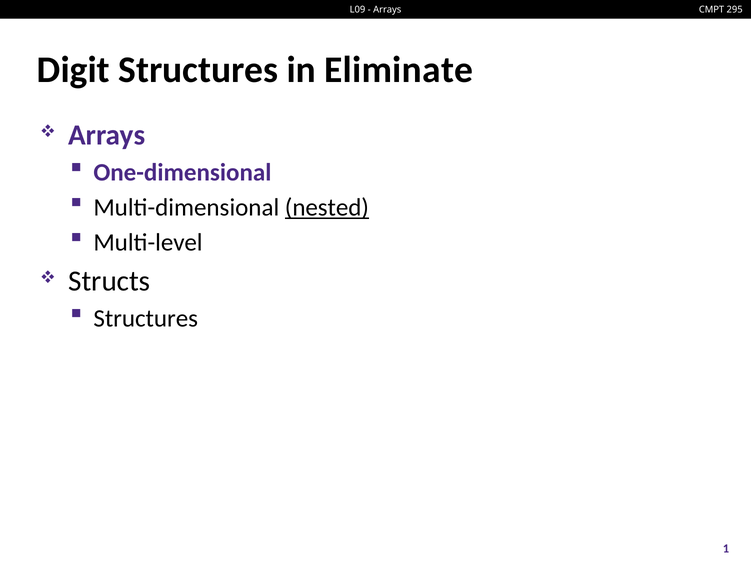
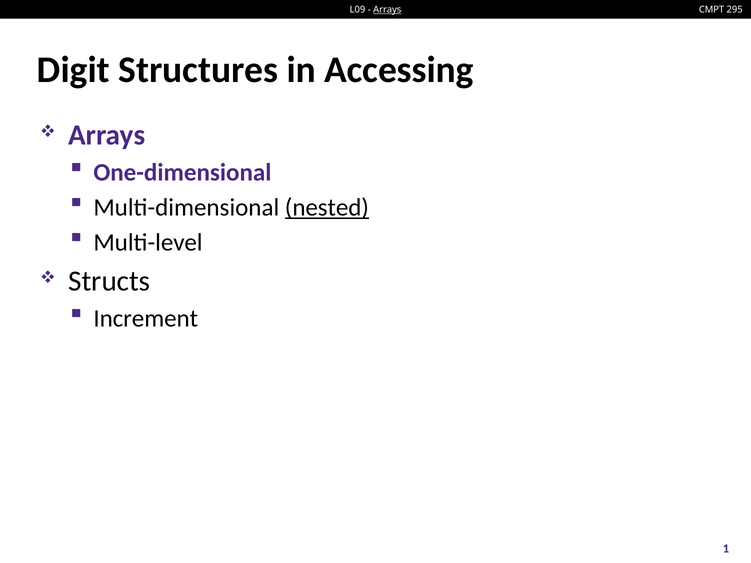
Arrays at (387, 10) underline: none -> present
Eliminate: Eliminate -> Accessing
Structures at (146, 319): Structures -> Increment
